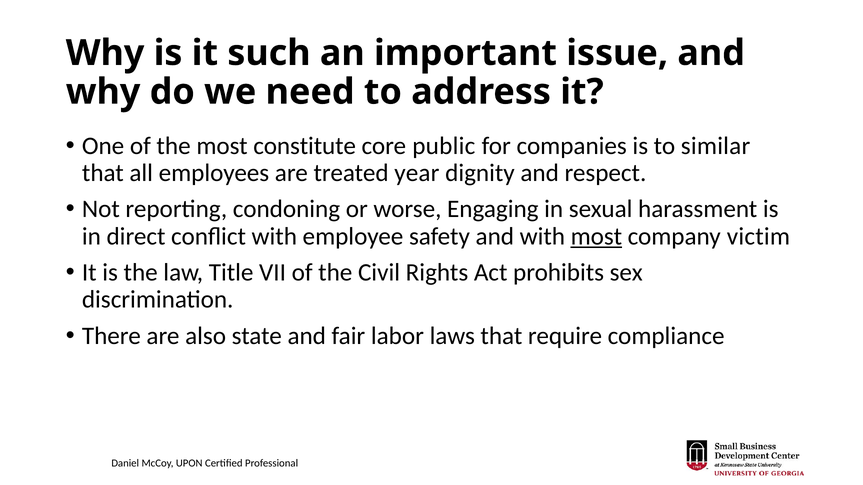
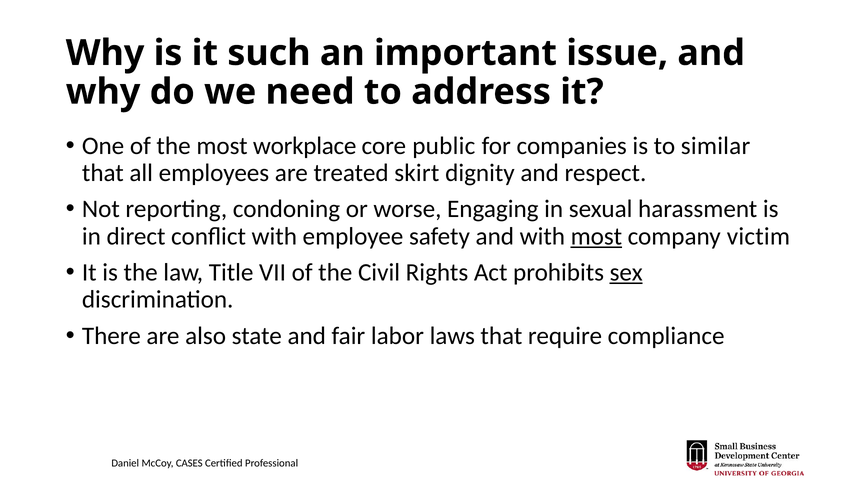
constitute: constitute -> workplace
year: year -> skirt
sex underline: none -> present
UPON: UPON -> CASES
